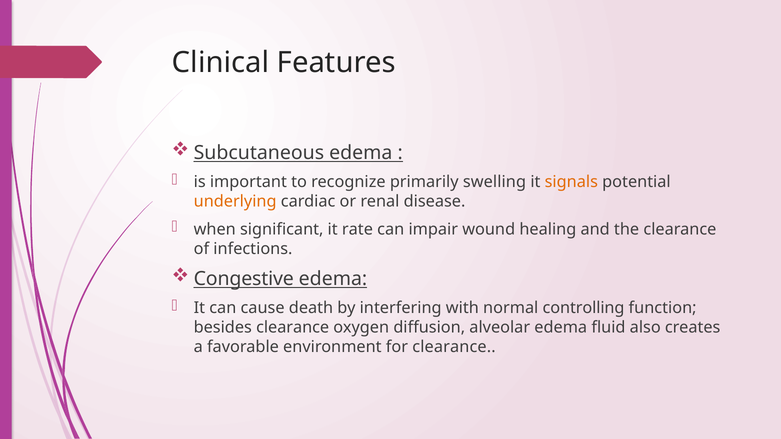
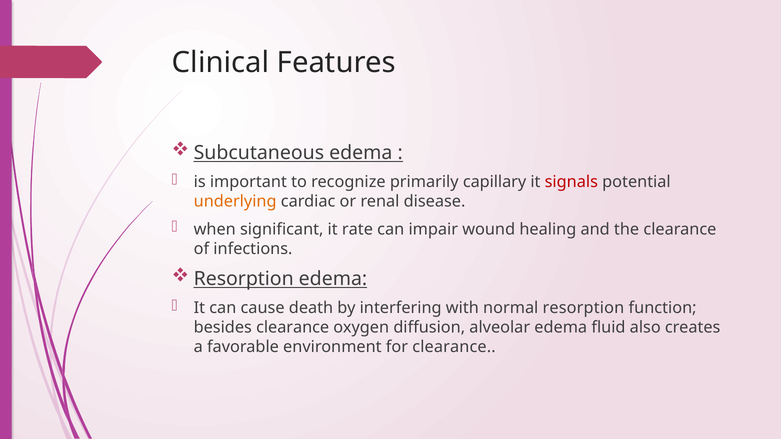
swelling: swelling -> capillary
signals colour: orange -> red
Congestive at (244, 279): Congestive -> Resorption
normal controlling: controlling -> resorption
